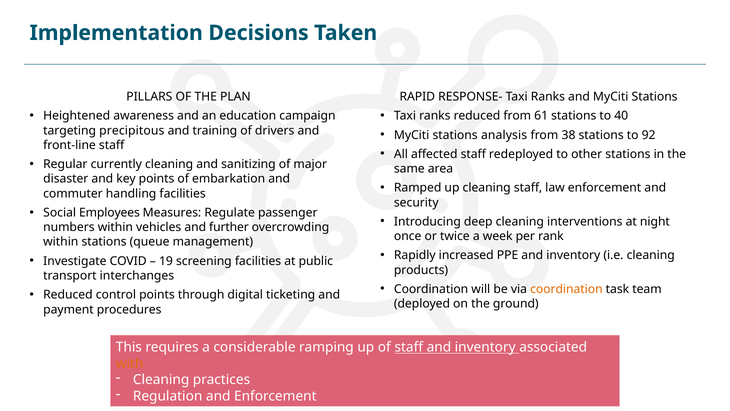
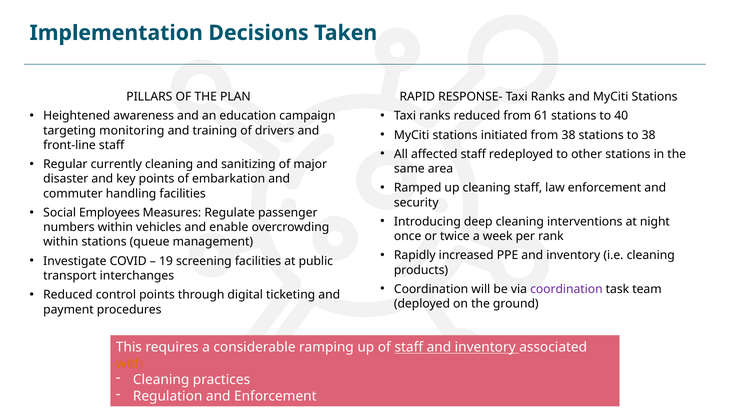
precipitous: precipitous -> monitoring
analysis: analysis -> initiated
to 92: 92 -> 38
further: further -> enable
coordination at (566, 289) colour: orange -> purple
